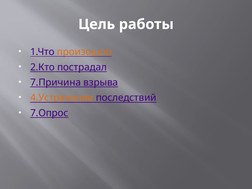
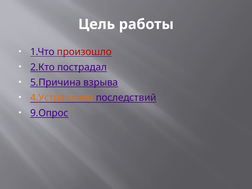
произошло colour: orange -> red
7.Причина: 7.Причина -> 5.Причина
7.Опрос: 7.Опрос -> 9.Опрос
